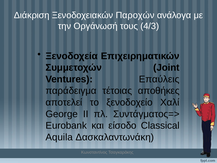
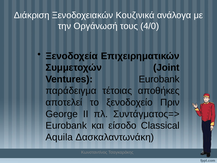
Παροχών: Παροχών -> Κουζινικά
4/3: 4/3 -> 4/0
Ventures Επαύλεις: Επαύλεις -> Eurobank
Χαλί: Χαλί -> Πριν
